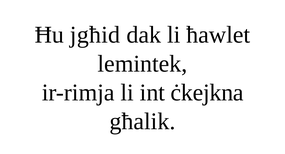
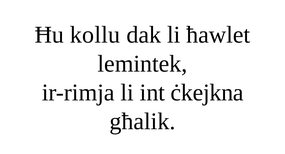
jgħid: jgħid -> kollu
